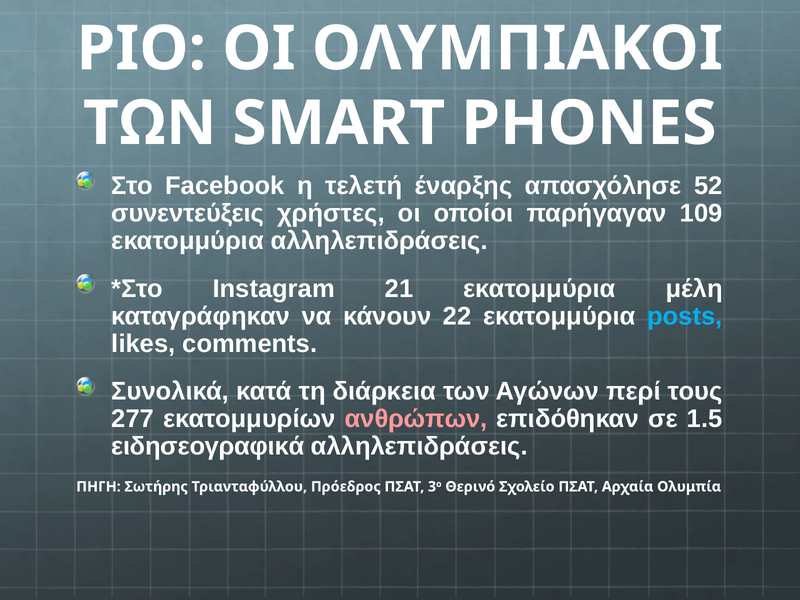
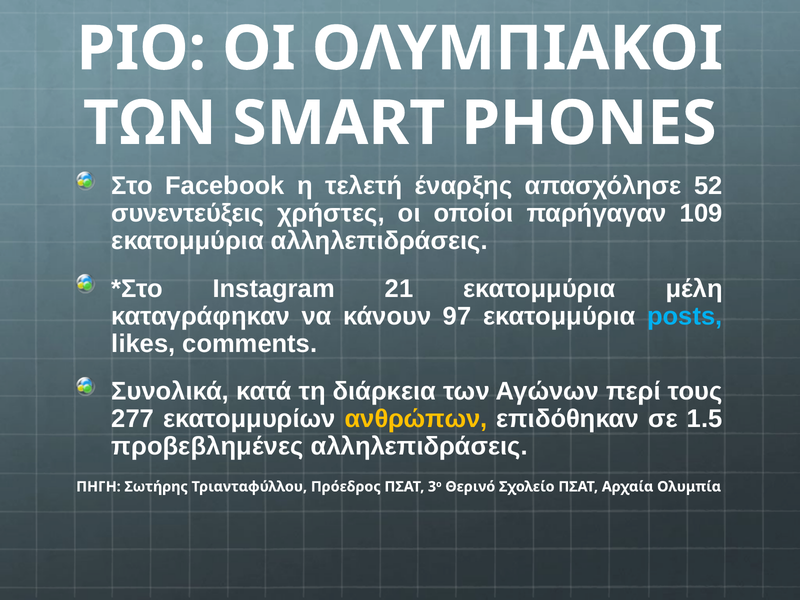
22: 22 -> 97
ανθρώπων colour: pink -> yellow
ειδησεογραφικά: ειδησεογραφικά -> προβεβλημένες
